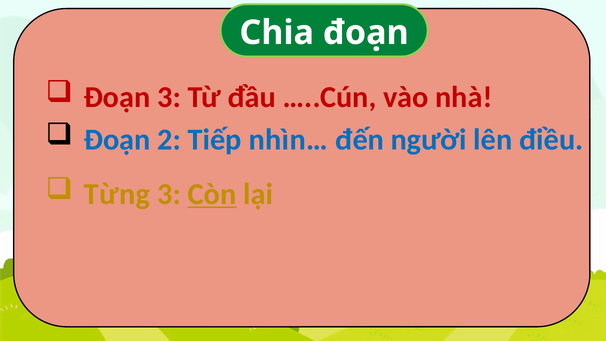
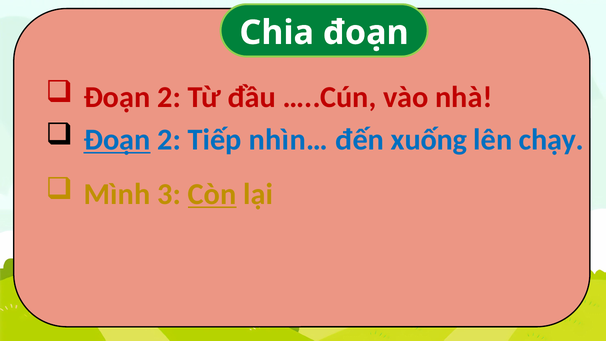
3 at (169, 97): 3 -> 2
Đoạn at (117, 140) underline: none -> present
người: người -> xuống
điều: điều -> chạy
Từng: Từng -> Mình
